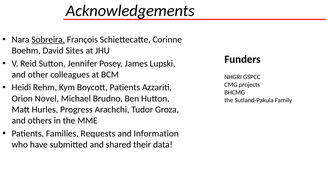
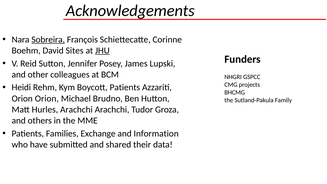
JHU underline: none -> present
Orion Novel: Novel -> Orion
Hurles Progress: Progress -> Arachchi
Requests: Requests -> Exchange
